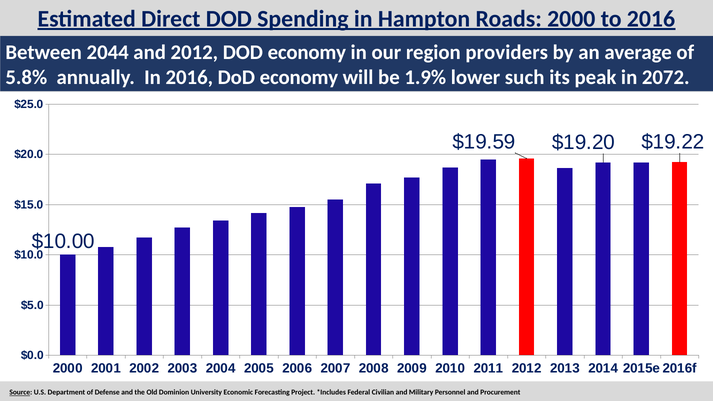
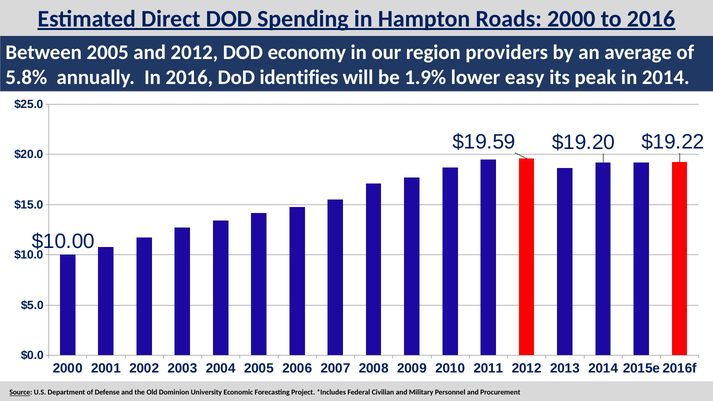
Between 2044: 2044 -> 2005
2016 DoD economy: economy -> identifies
such: such -> easy
in 2072: 2072 -> 2014
